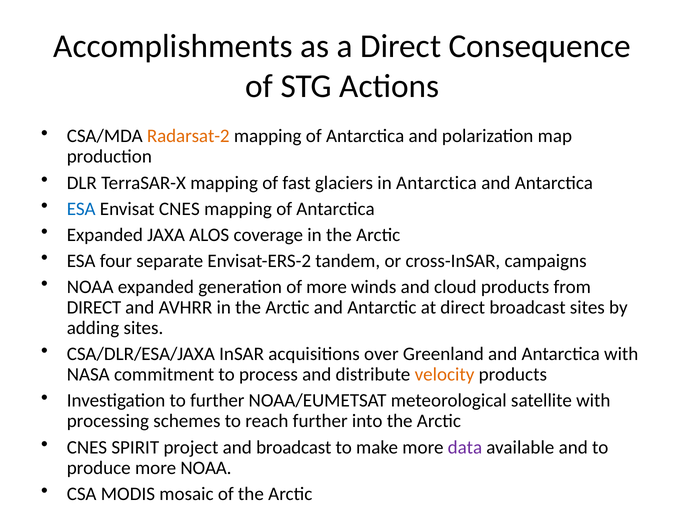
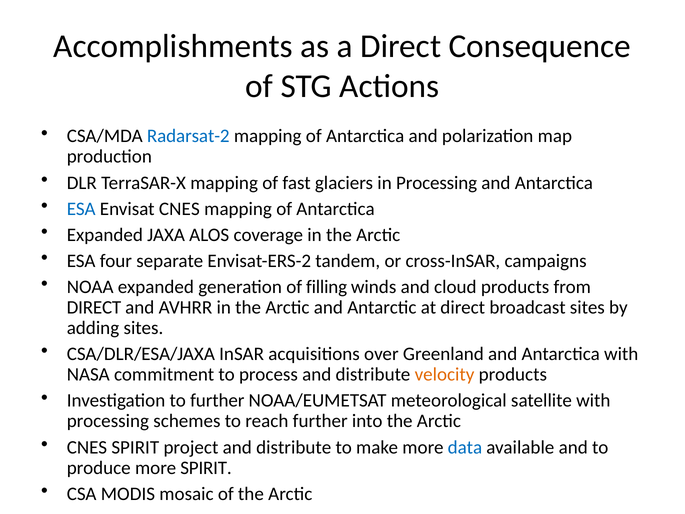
Radarsat-2 colour: orange -> blue
in Antarctica: Antarctica -> Processing
of more: more -> filling
project and broadcast: broadcast -> distribute
data colour: purple -> blue
more NOAA: NOAA -> SPIRIT
